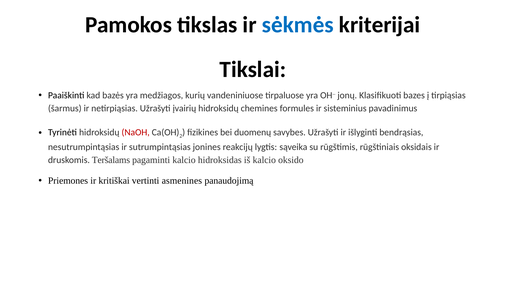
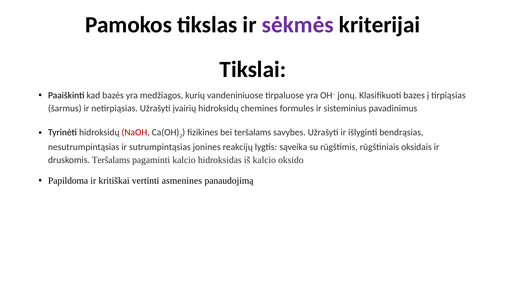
sėkmės colour: blue -> purple
bei duomenų: duomenų -> teršalams
Priemones: Priemones -> Papildoma
